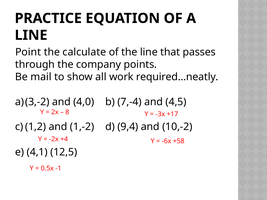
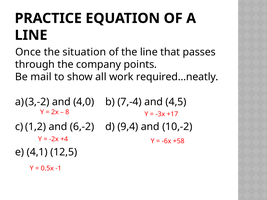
Point: Point -> Once
calculate: calculate -> situation
1,-2: 1,-2 -> 6,-2
